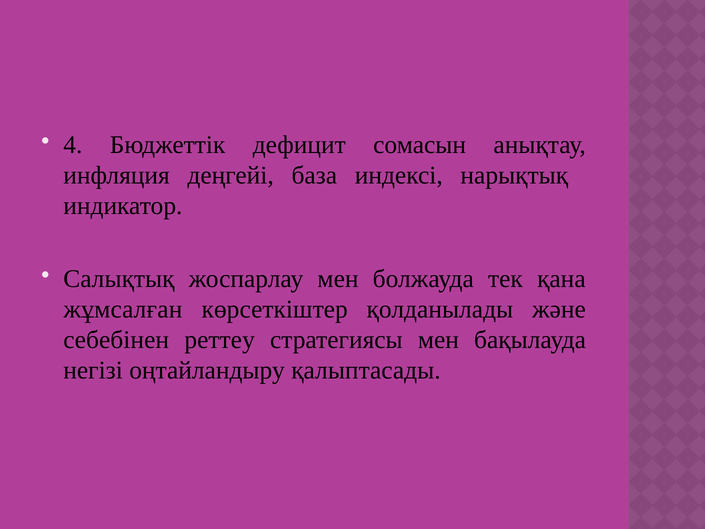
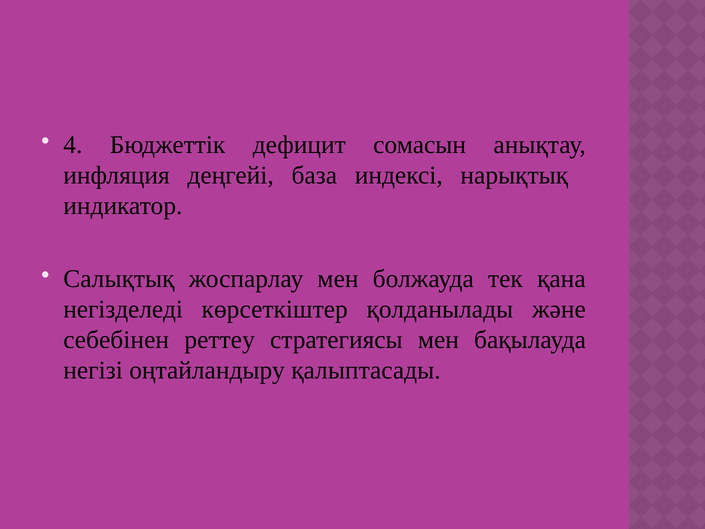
жұмсалған: жұмсалған -> негізделеді
